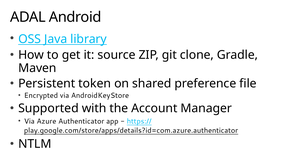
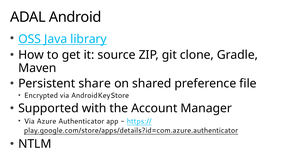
token: token -> share
